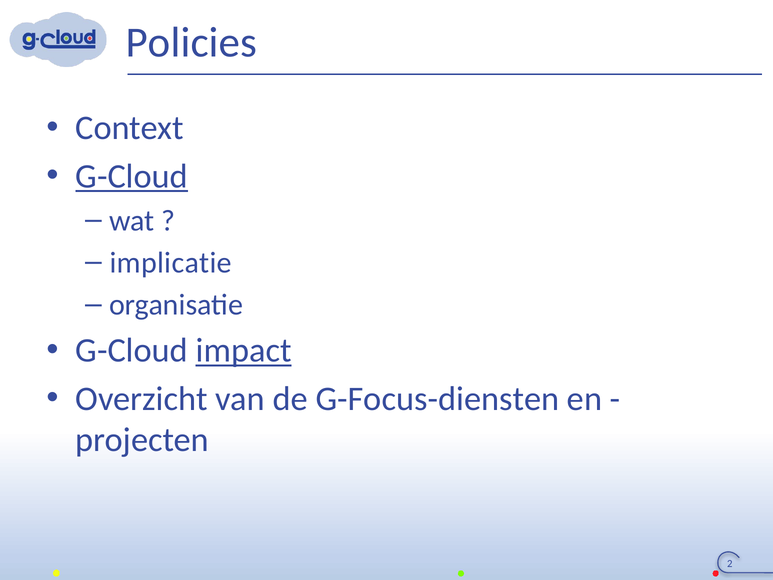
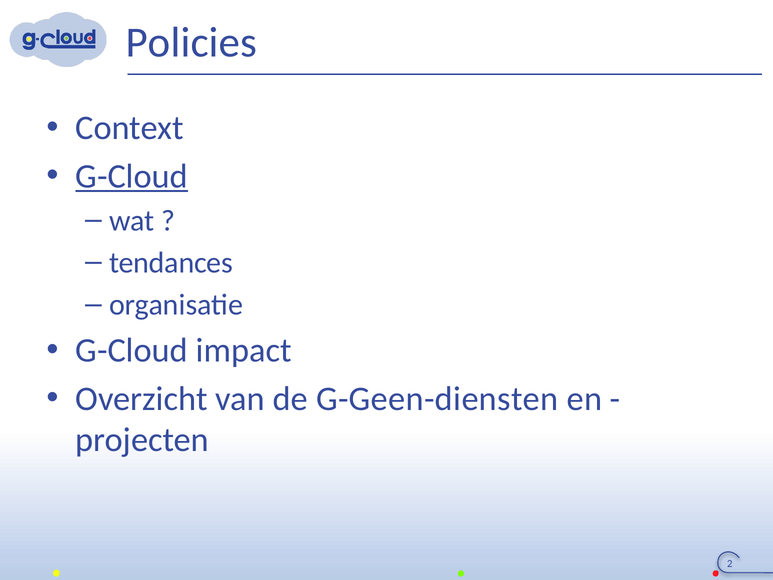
implicatie: implicatie -> tendances
impact underline: present -> none
G-Focus-diensten: G-Focus-diensten -> G-Geen-diensten
